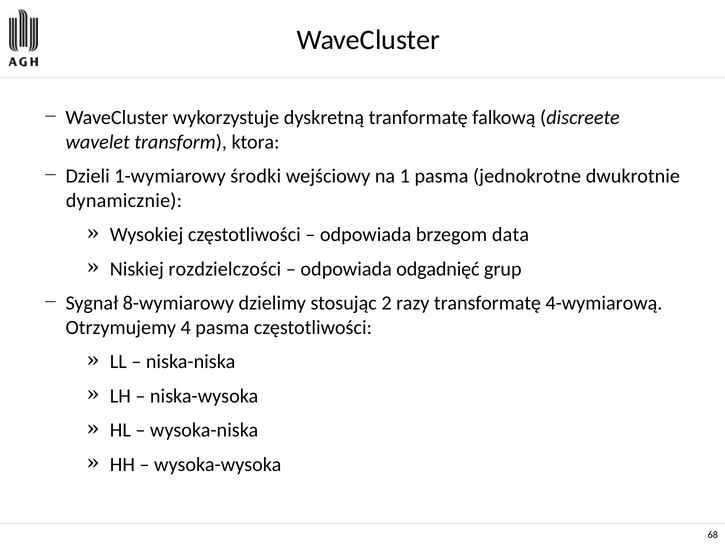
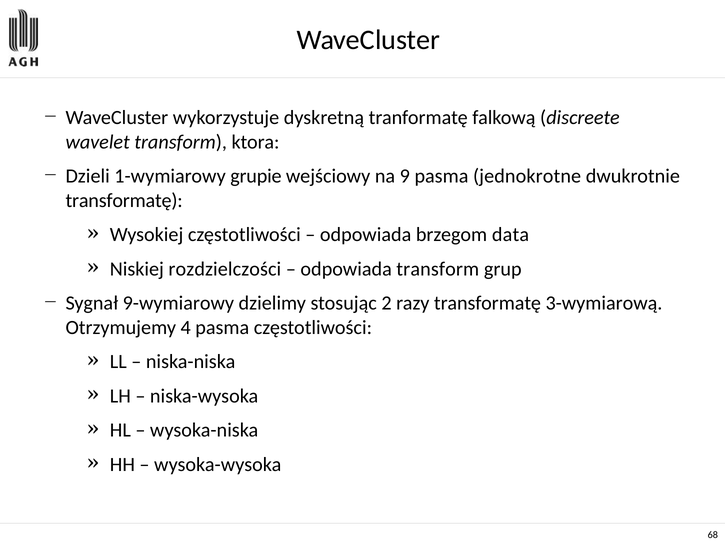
środki: środki -> grupie
1: 1 -> 9
dynamicznie at (124, 200): dynamicznie -> transformatę
odpowiada odgadnięć: odgadnięć -> transform
8-wymiarowy: 8-wymiarowy -> 9-wymiarowy
4-wymiarową: 4-wymiarową -> 3-wymiarową
